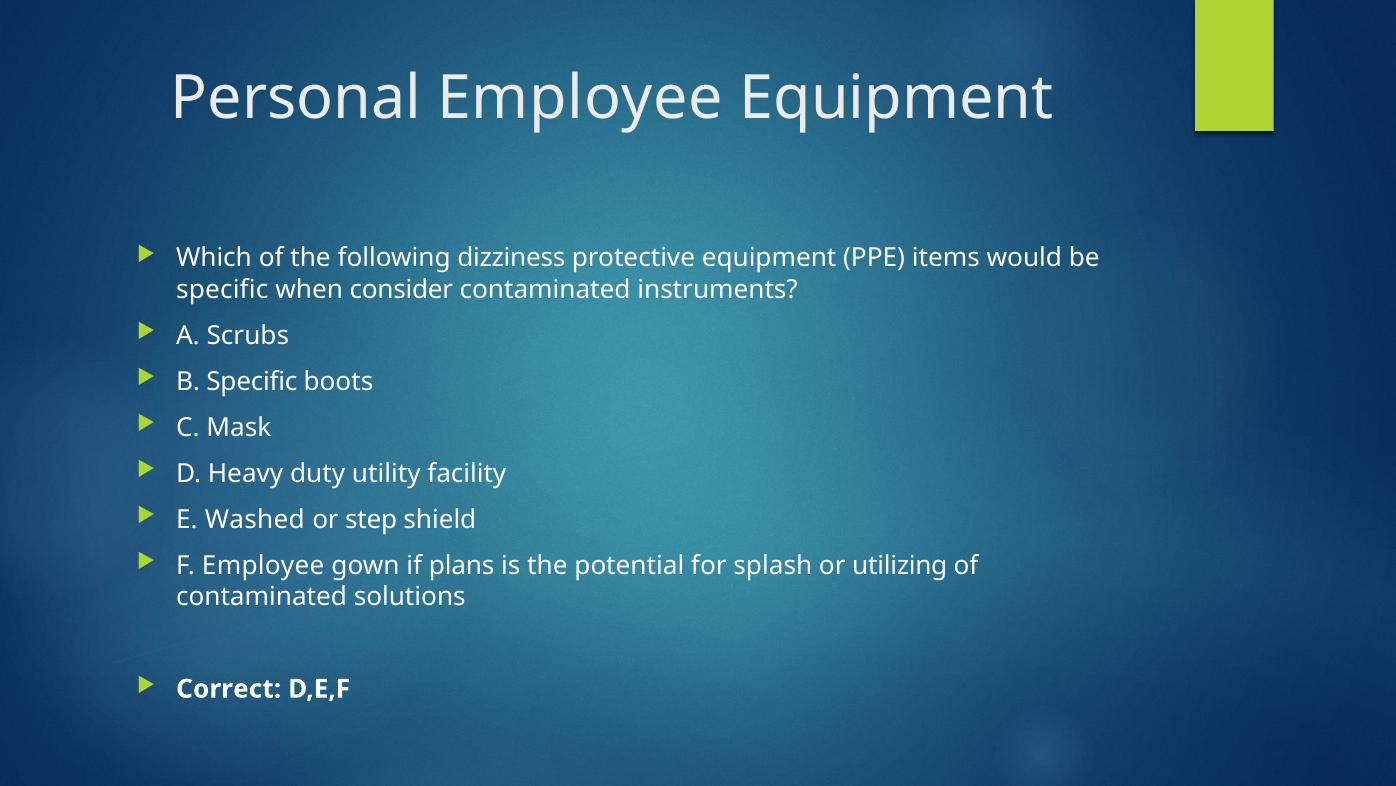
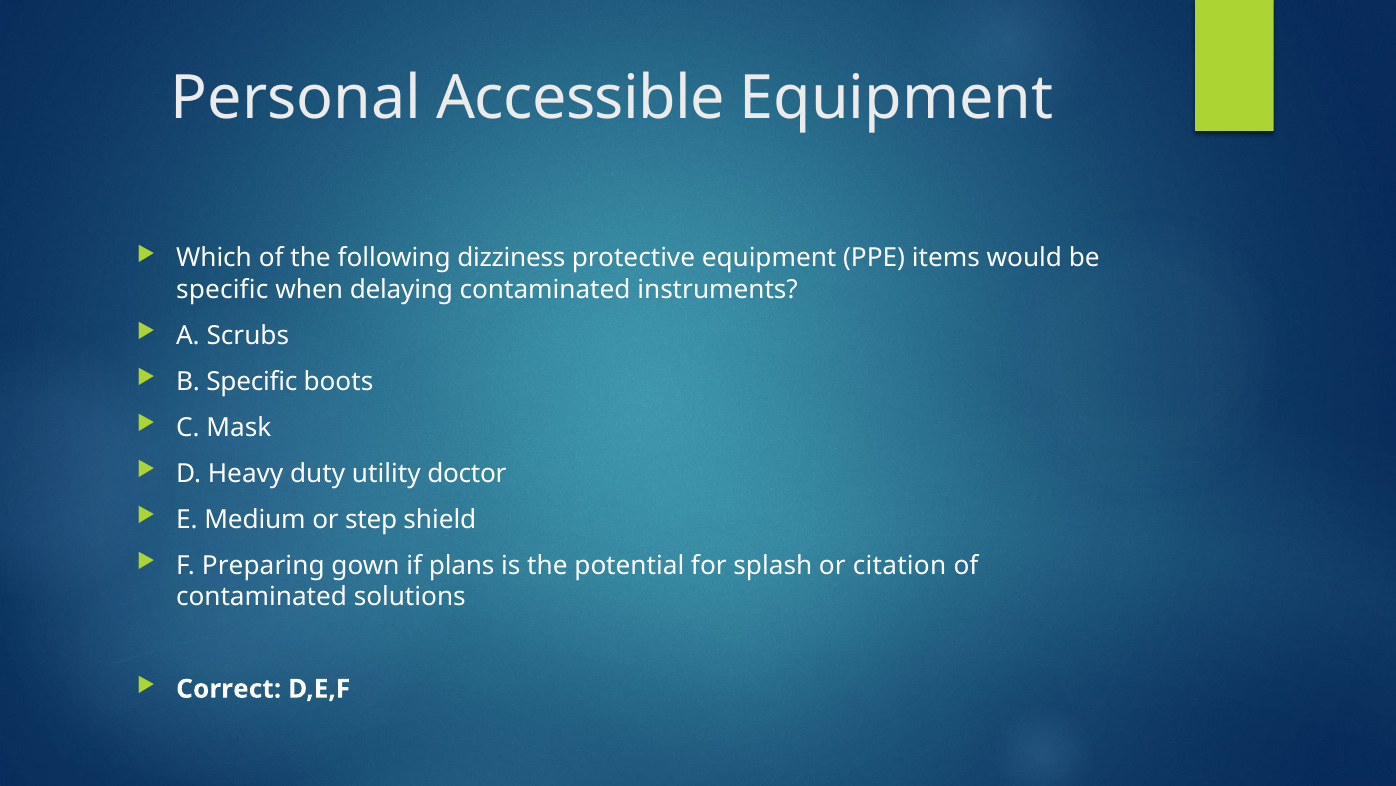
Personal Employee: Employee -> Accessible
consider: consider -> delaying
facility: facility -> doctor
Washed: Washed -> Medium
F Employee: Employee -> Preparing
utilizing: utilizing -> citation
